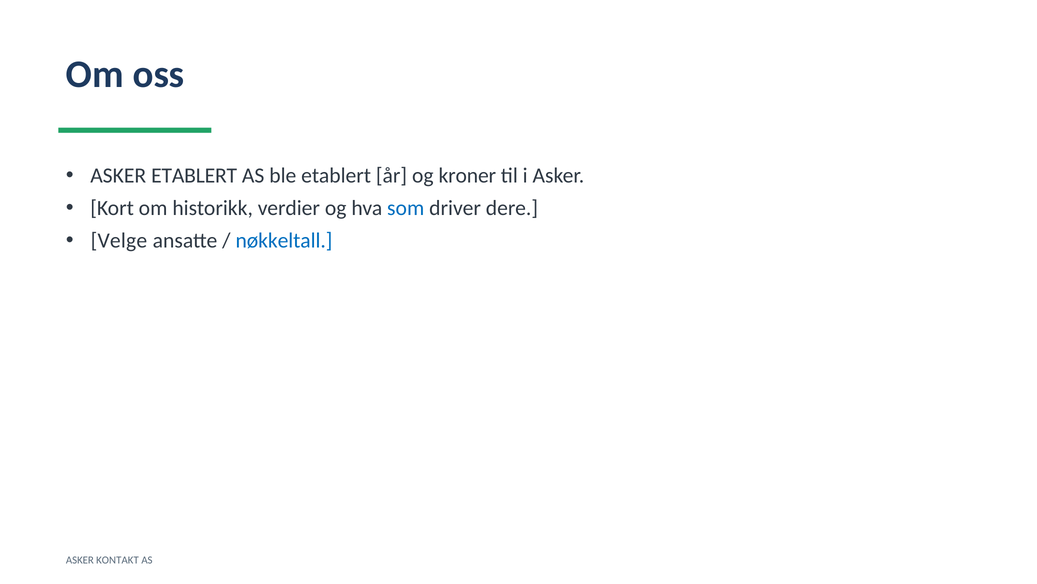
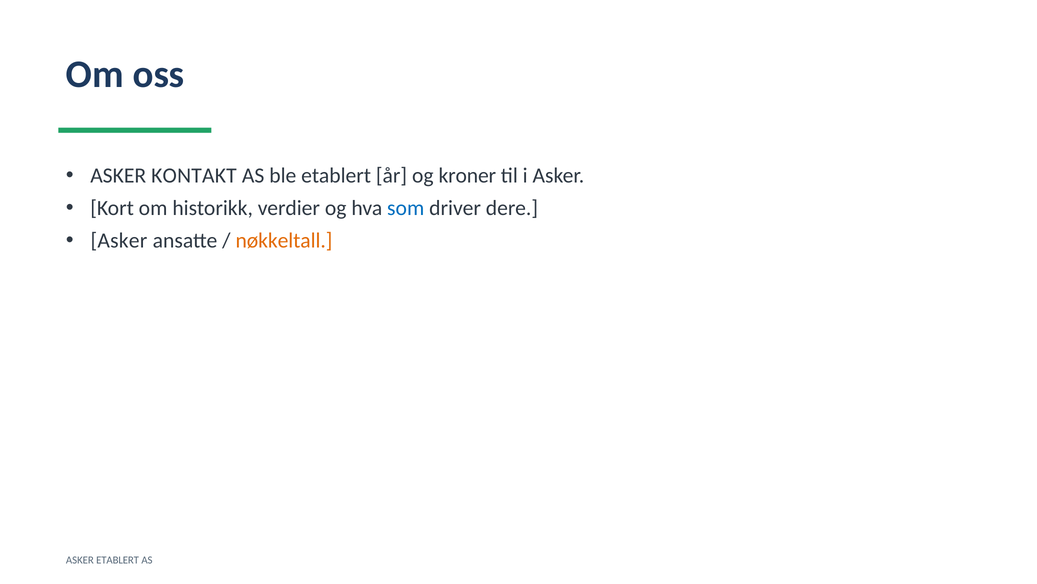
ASKER ETABLERT: ETABLERT -> KONTAKT
Velge at (119, 240): Velge -> Asker
nøkkeltall colour: blue -> orange
ASKER KONTAKT: KONTAKT -> ETABLERT
